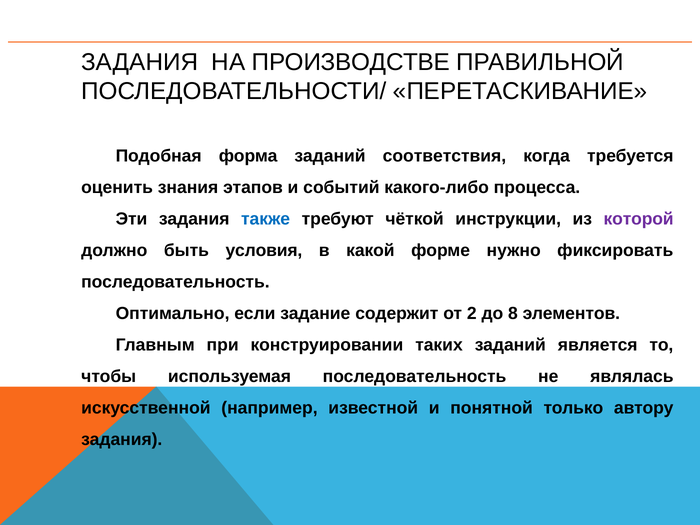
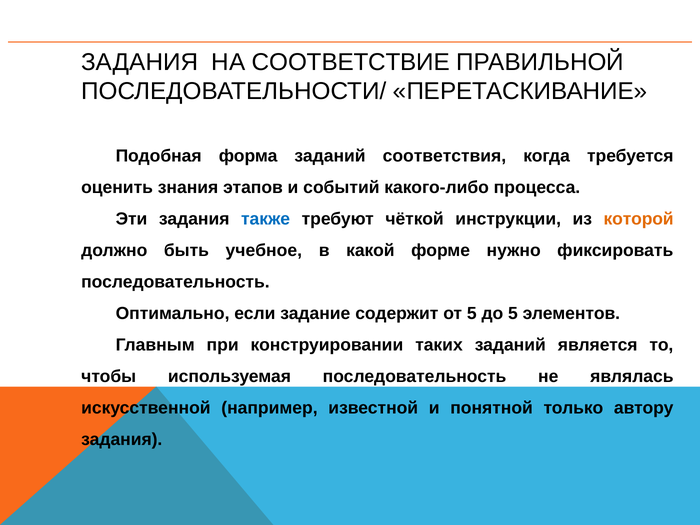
ПРОИЗВОДСТВЕ: ПРОИЗВОДСТВЕ -> СООТВЕТСТВИЕ
которой colour: purple -> orange
условия: условия -> учебное
от 2: 2 -> 5
до 8: 8 -> 5
